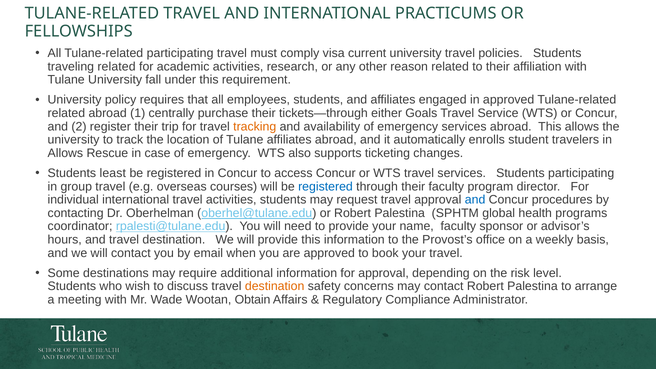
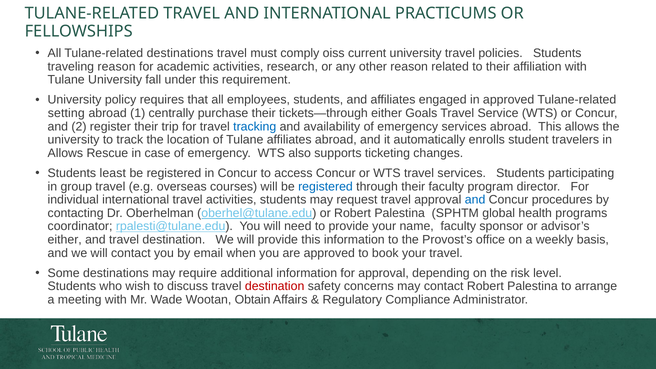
Tulane-related participating: participating -> destinations
visa: visa -> oiss
traveling related: related -> reason
related at (66, 113): related -> setting
tracking colour: orange -> blue
hours at (65, 240): hours -> either
destination at (275, 286) colour: orange -> red
